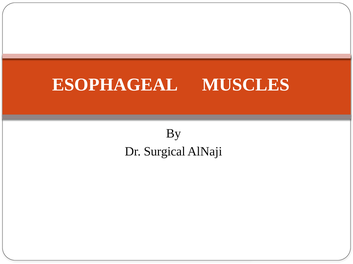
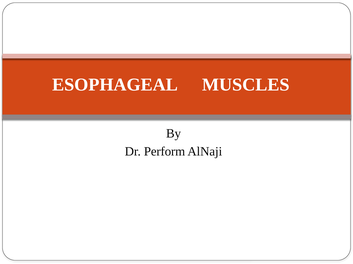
Surgical: Surgical -> Perform
